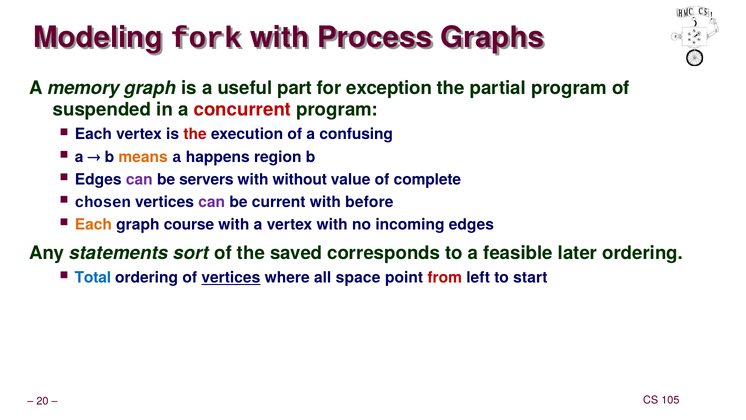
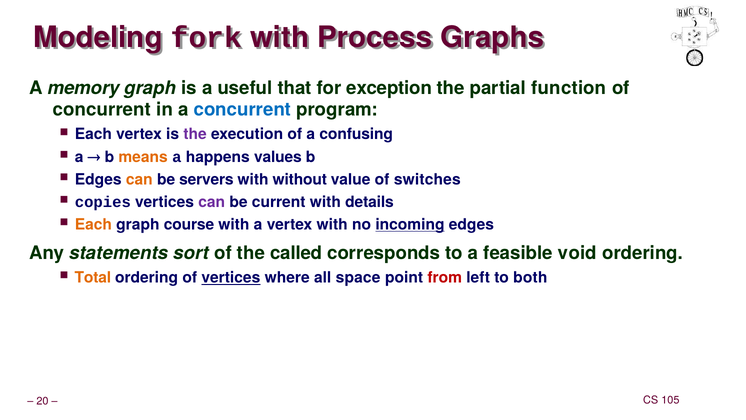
part: part -> that
partial program: program -> function
suspended at (102, 110): suspended -> concurrent
concurrent at (242, 110) colour: red -> blue
the at (195, 134) colour: red -> purple
region: region -> values
can at (139, 179) colour: purple -> orange
complete: complete -> switches
chosen: chosen -> copies
before: before -> details
incoming underline: none -> present
saved: saved -> called
later: later -> void
Total colour: blue -> orange
start: start -> both
